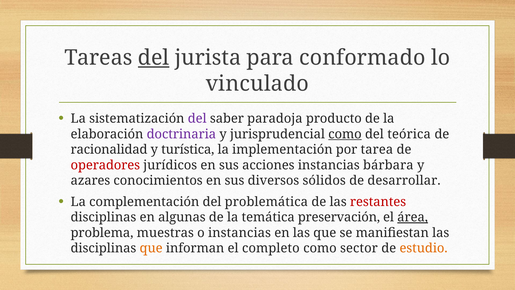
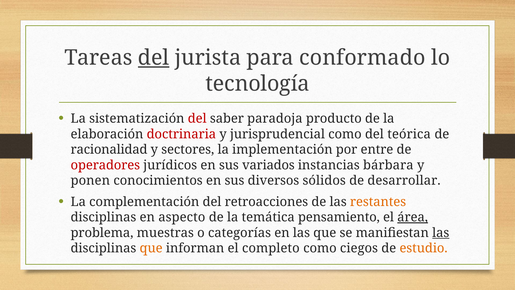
vinculado: vinculado -> tecnología
del at (197, 119) colour: purple -> red
doctrinaria colour: purple -> red
como at (345, 134) underline: present -> none
turística: turística -> sectores
tarea: tarea -> entre
acciones: acciones -> variados
azares: azares -> ponen
problemática: problemática -> retroacciones
restantes colour: red -> orange
algunas: algunas -> aspecto
preservación: preservación -> pensamiento
o instancias: instancias -> categorías
las at (441, 233) underline: none -> present
sector: sector -> ciegos
